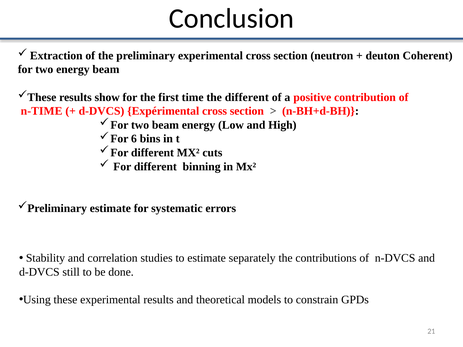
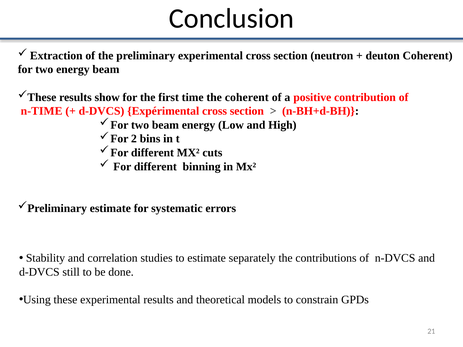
the different: different -> coherent
6: 6 -> 2
